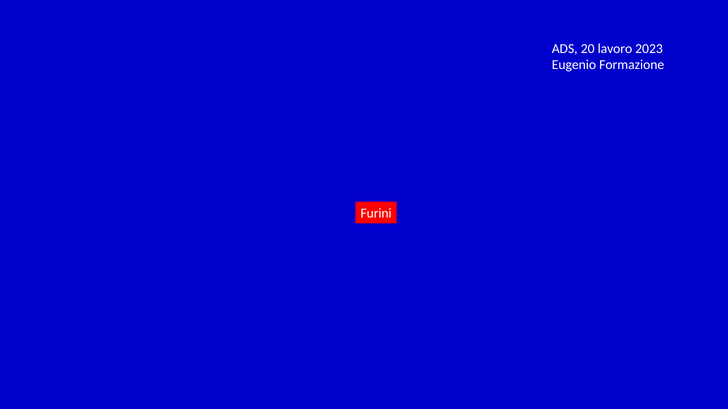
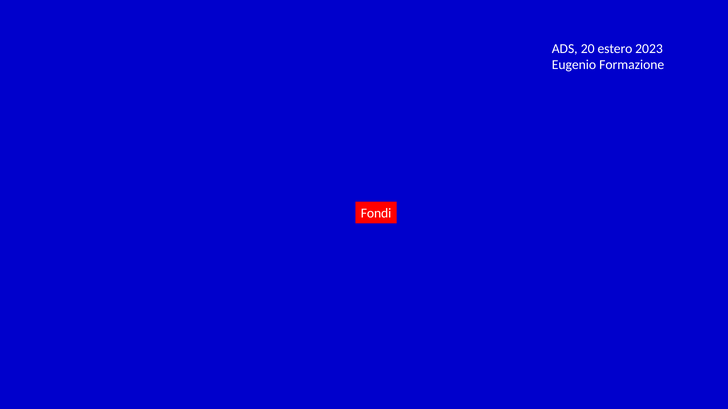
lavoro: lavoro -> estero
Furini: Furini -> Fondi
